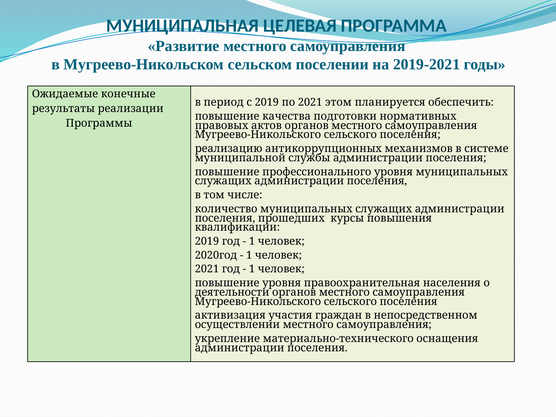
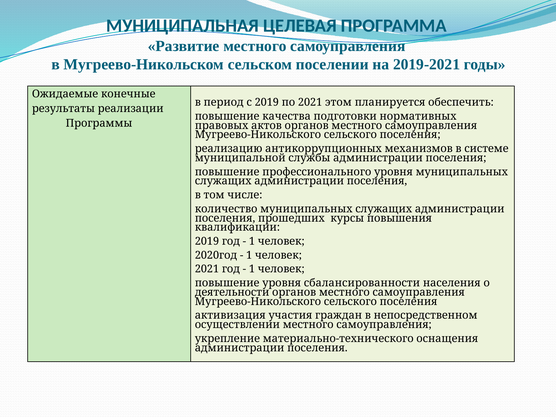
правоохранительная: правоохранительная -> сбалансированности
